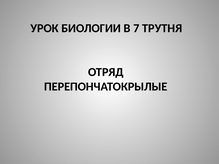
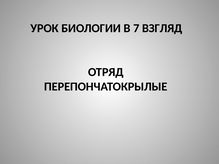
ТРУТНЯ: ТРУТНЯ -> ВЗГЛЯД
